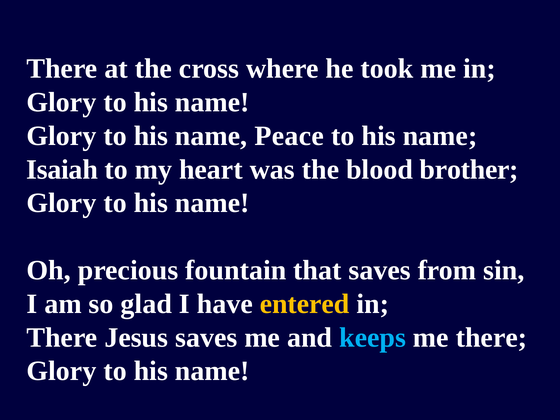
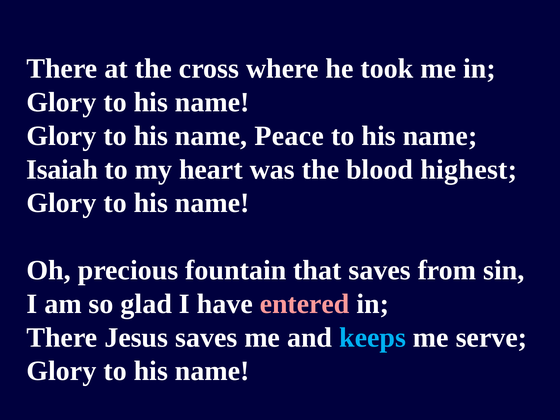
brother: brother -> highest
entered colour: yellow -> pink
me there: there -> serve
